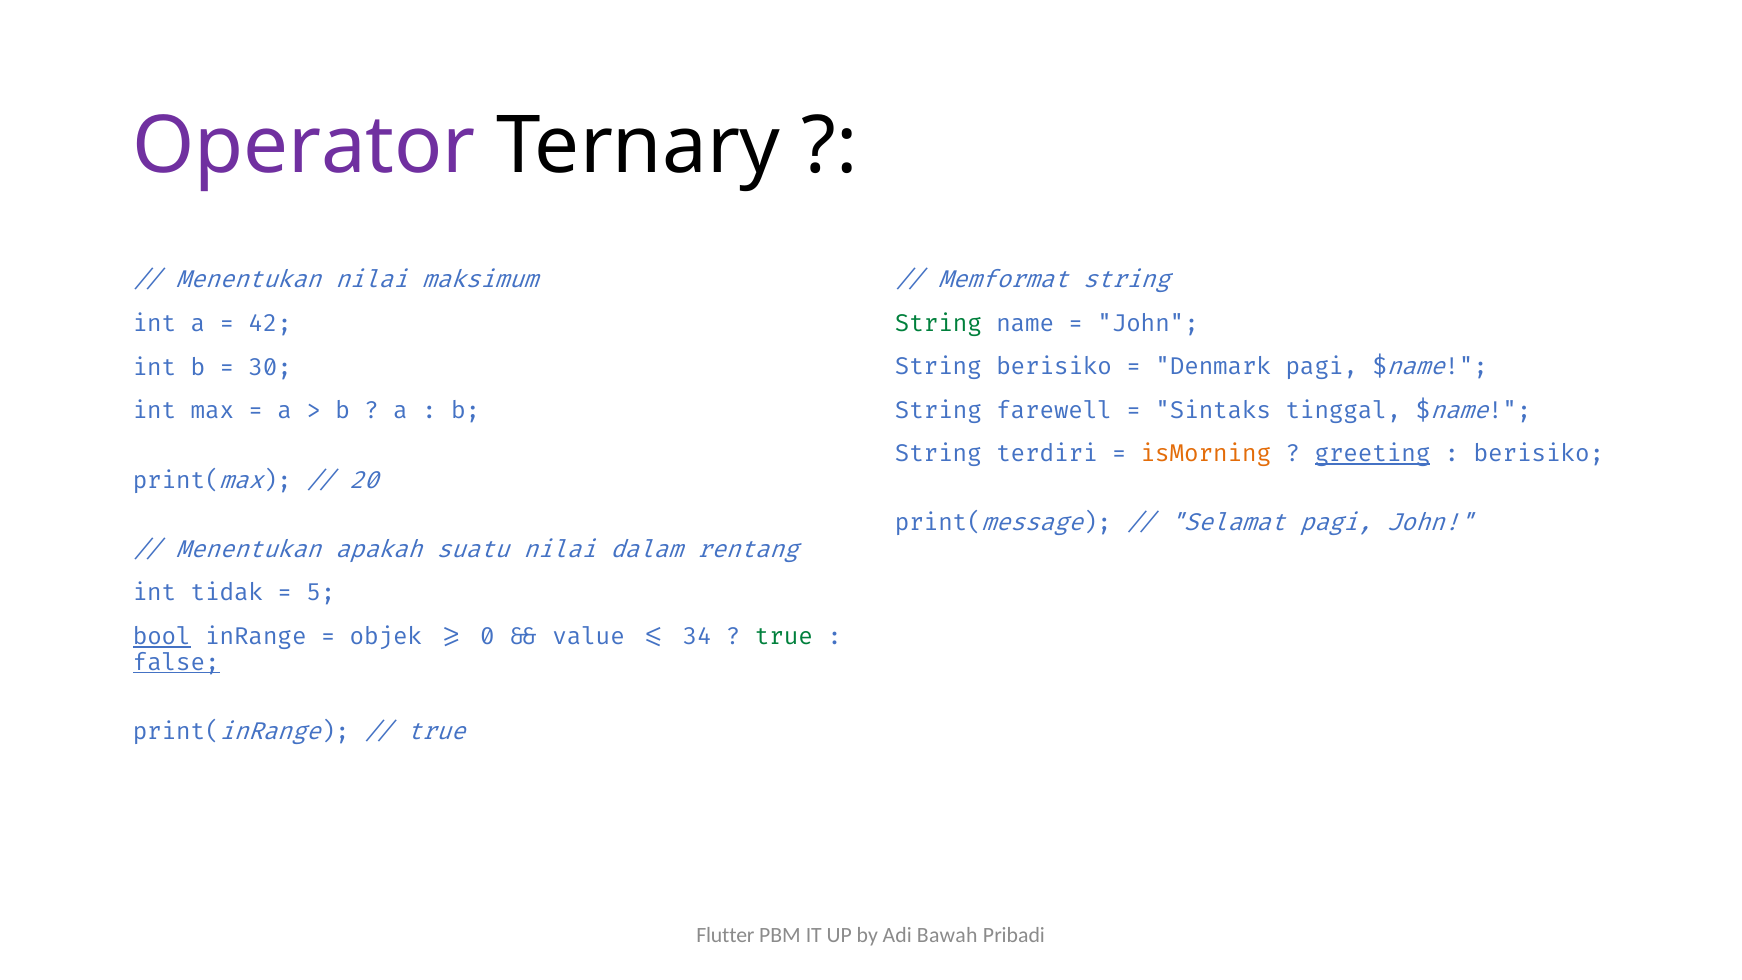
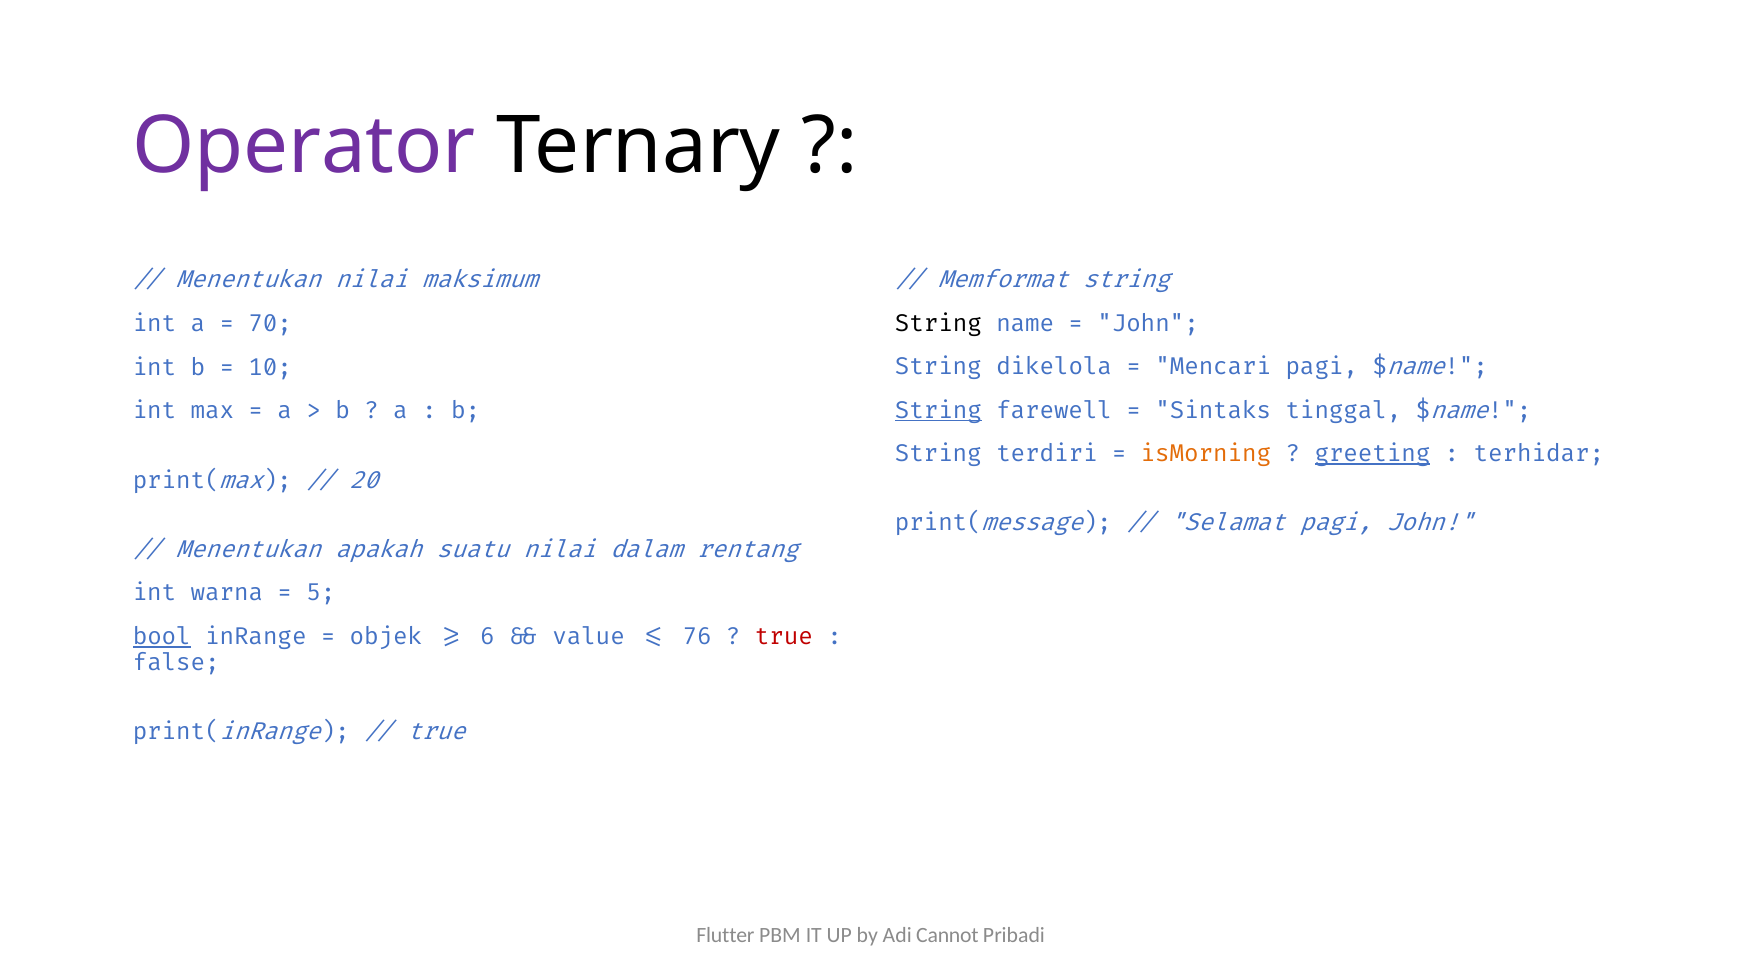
String at (938, 323) colour: green -> black
42: 42 -> 70
String berisiko: berisiko -> dikelola
Denmark: Denmark -> Mencari
30: 30 -> 10
String at (938, 410) underline: none -> present
berisiko at (1539, 454): berisiko -> terhidar
tidak: tidak -> warna
0: 0 -> 6
34: 34 -> 76
true at (784, 637) colour: green -> red
false underline: present -> none
Bawah: Bawah -> Cannot
